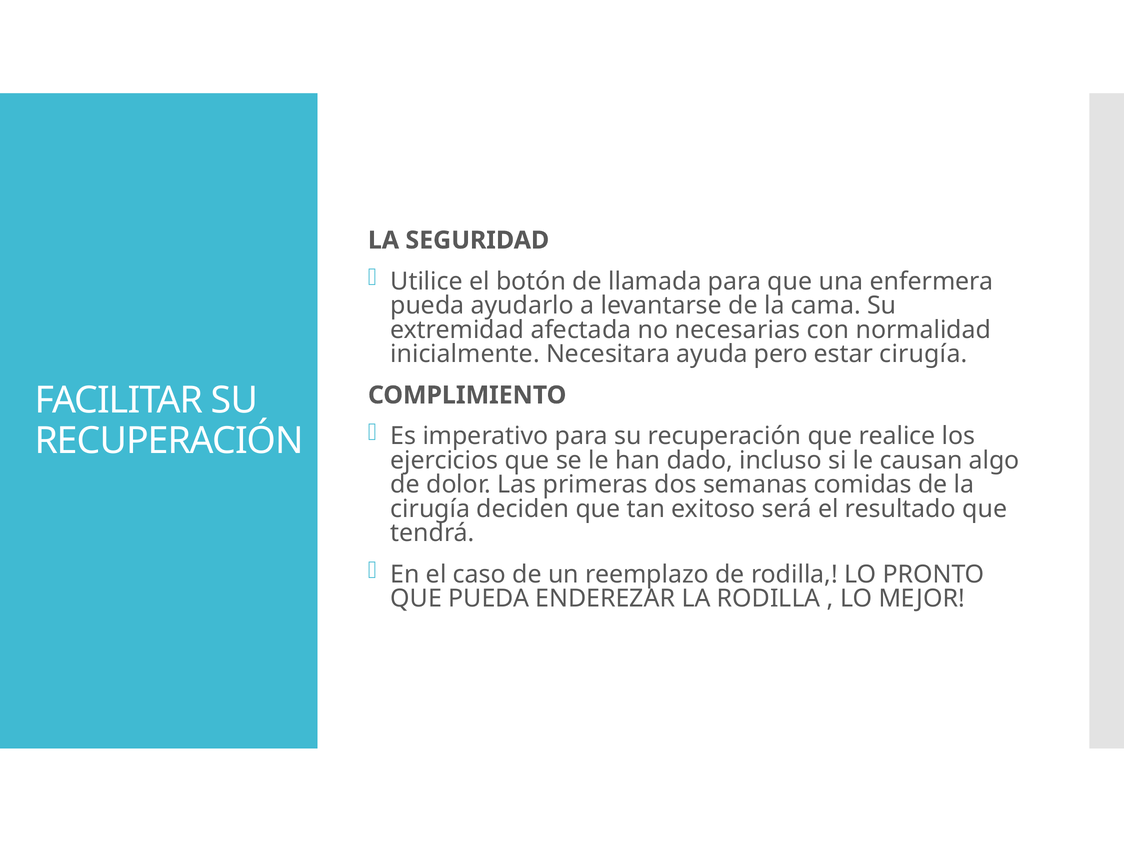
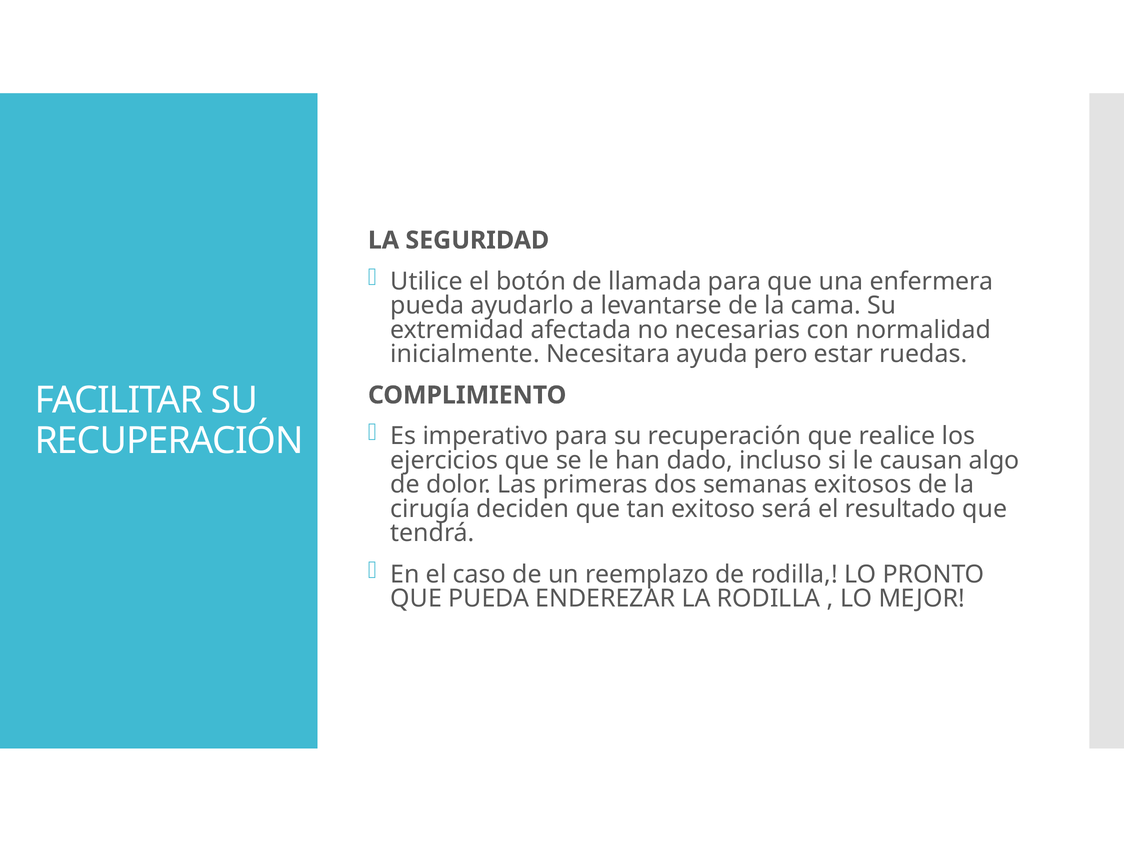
estar cirugía: cirugía -> ruedas
comidas: comidas -> exitosos
